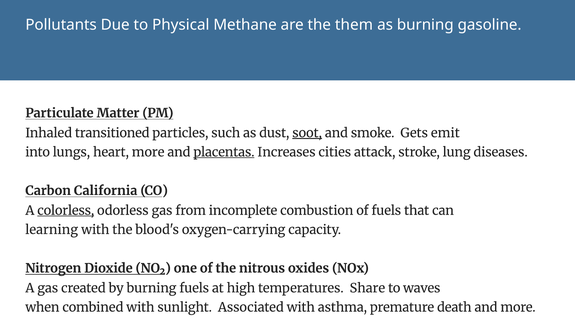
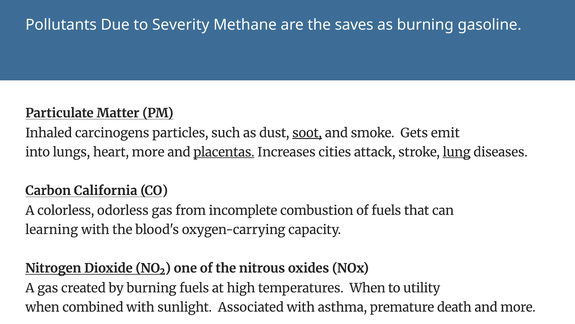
Physical: Physical -> Severity
them: them -> saves
transitioned: transitioned -> carcinogens
lung underline: none -> present
colorless underline: present -> none
temperatures Share: Share -> When
waves: waves -> utility
